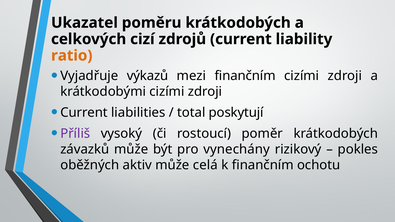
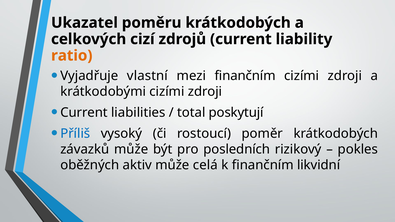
výkazů: výkazů -> vlastní
Příliš colour: purple -> blue
vynechány: vynechány -> posledních
ochotu: ochotu -> likvidní
